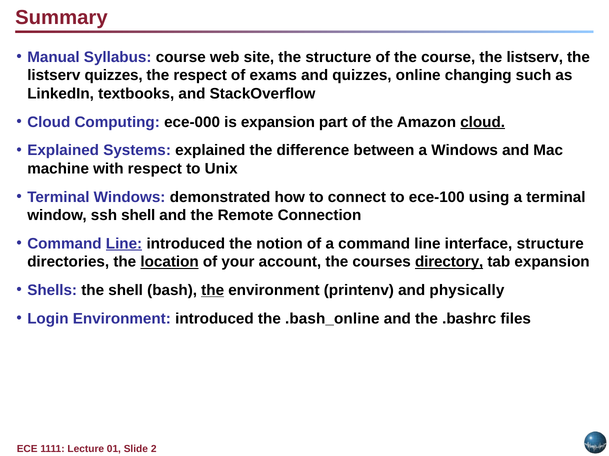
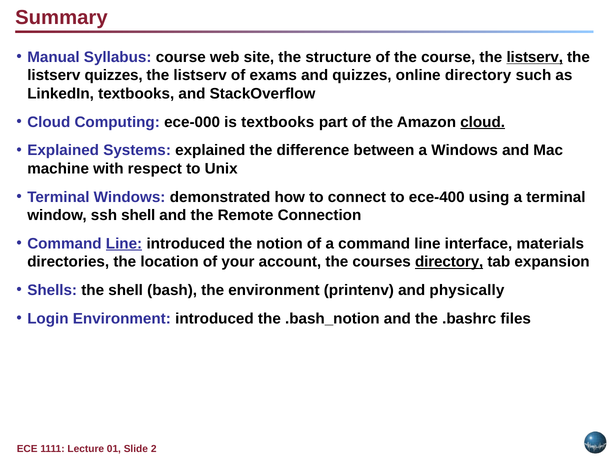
listserv at (535, 57) underline: none -> present
respect at (200, 76): respect -> listserv
online changing: changing -> directory
is expansion: expansion -> textbooks
ece-100: ece-100 -> ece-400
interface structure: structure -> materials
location underline: present -> none
the at (213, 291) underline: present -> none
.bash_online: .bash_online -> .bash_notion
